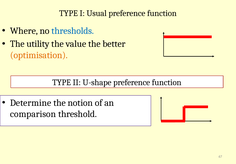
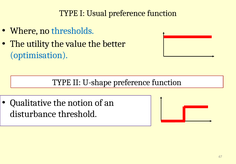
optimisation colour: orange -> blue
Determine: Determine -> Qualitative
comparison: comparison -> disturbance
